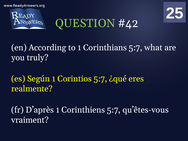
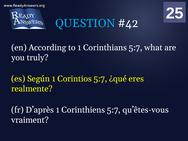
QUESTION colour: light green -> light blue
